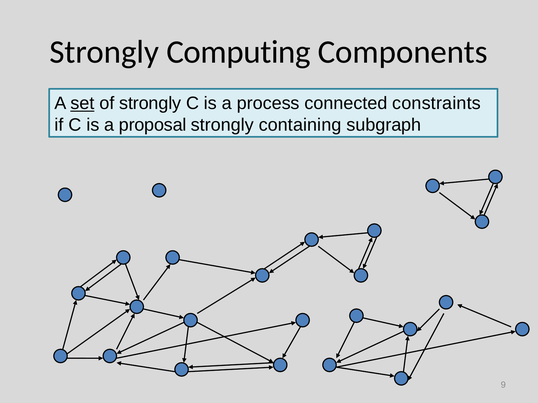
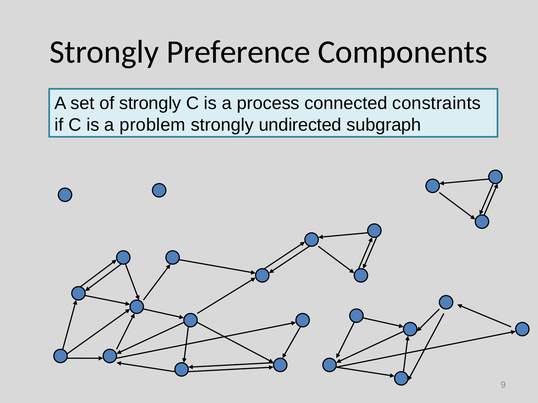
Computing: Computing -> Preference
set underline: present -> none
proposal: proposal -> problem
containing: containing -> undirected
